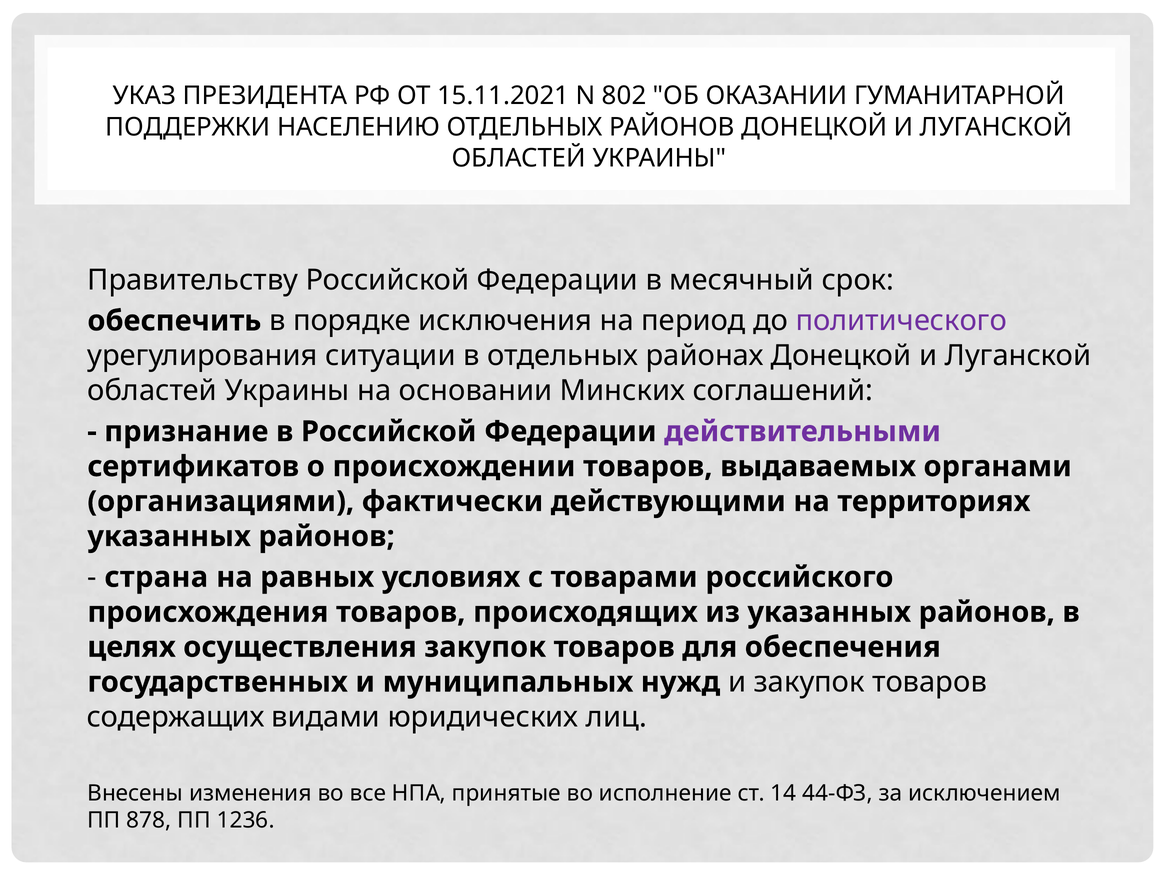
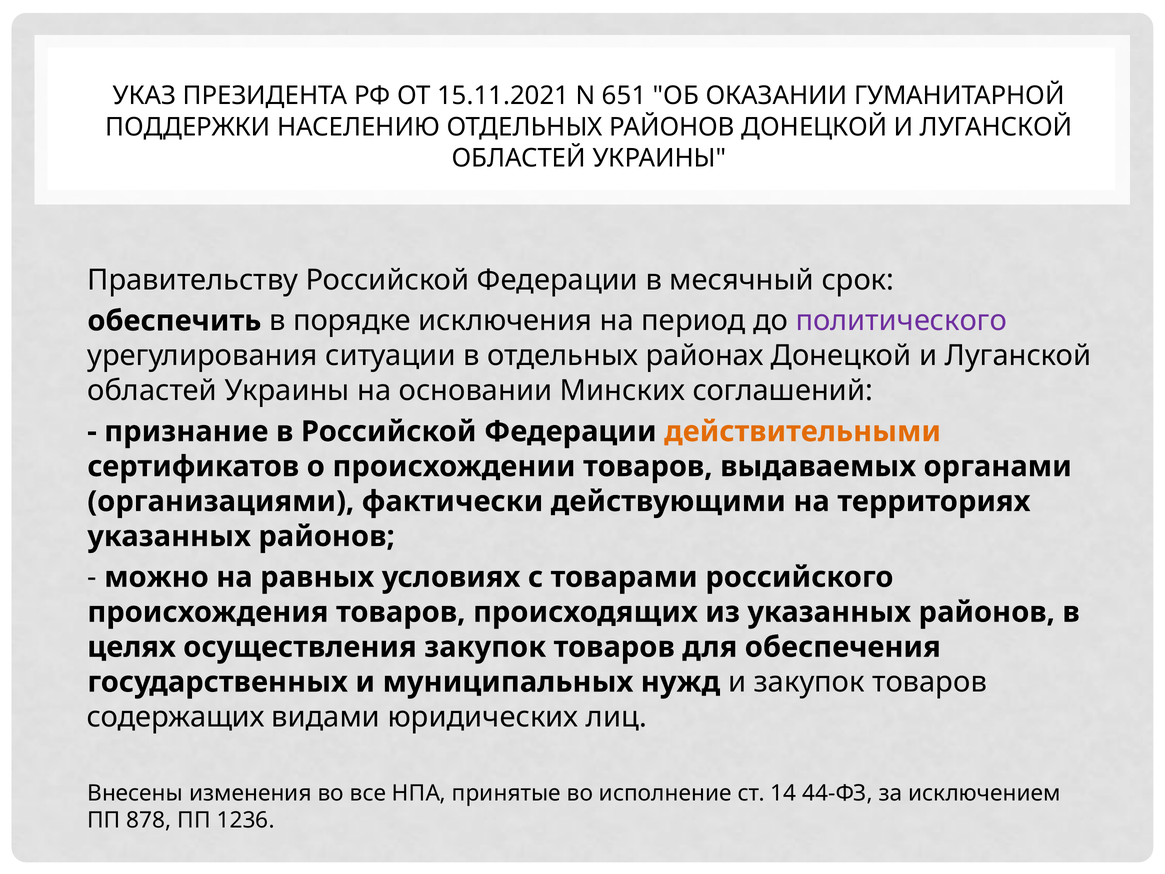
802: 802 -> 651
действительными colour: purple -> orange
страна: страна -> можно
